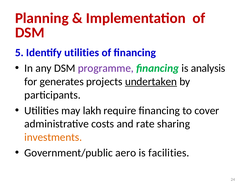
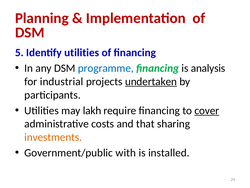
programme colour: purple -> blue
generates: generates -> industrial
cover underline: none -> present
rate: rate -> that
aero: aero -> with
facilities: facilities -> installed
